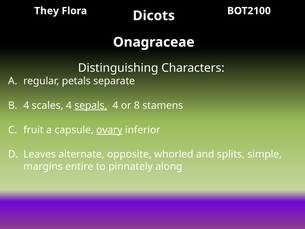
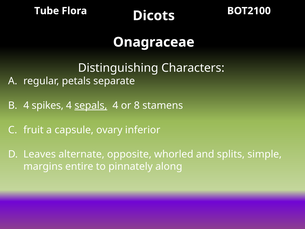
They: They -> Tube
scales: scales -> spikes
ovary underline: present -> none
